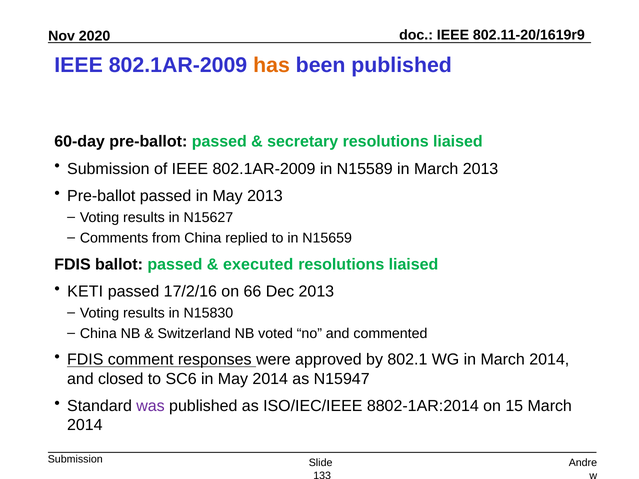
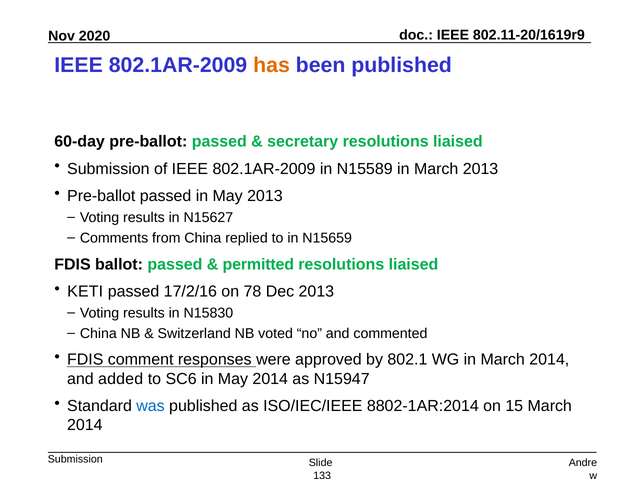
executed: executed -> permitted
66: 66 -> 78
closed: closed -> added
was colour: purple -> blue
